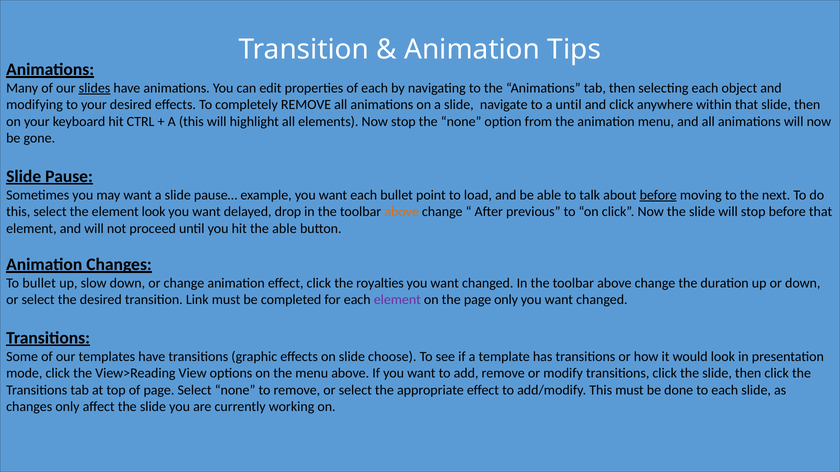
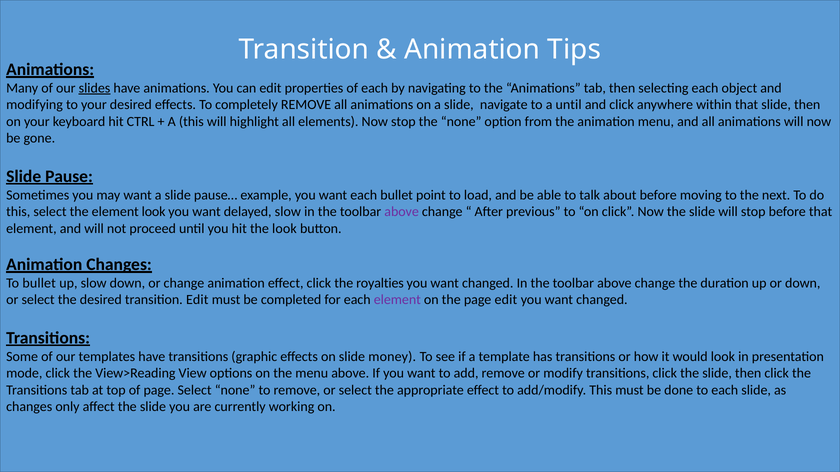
before at (658, 195) underline: present -> none
delayed drop: drop -> slow
above at (402, 212) colour: orange -> purple
the able: able -> look
transition Link: Link -> Edit
page only: only -> edit
choose: choose -> money
